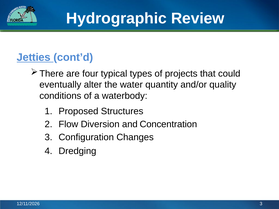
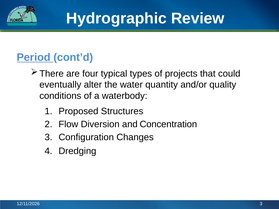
Jetties: Jetties -> Period
